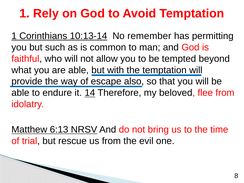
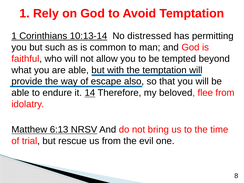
remember: remember -> distressed
